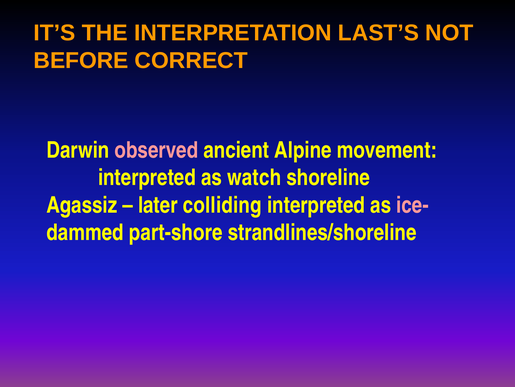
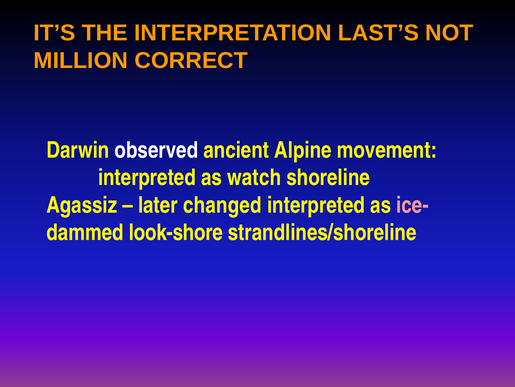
BEFORE: BEFORE -> MILLION
observed colour: pink -> white
colliding: colliding -> changed
part-shore: part-shore -> look-shore
